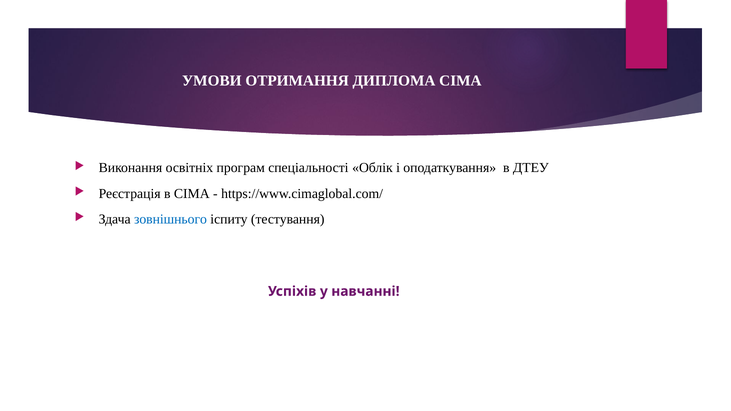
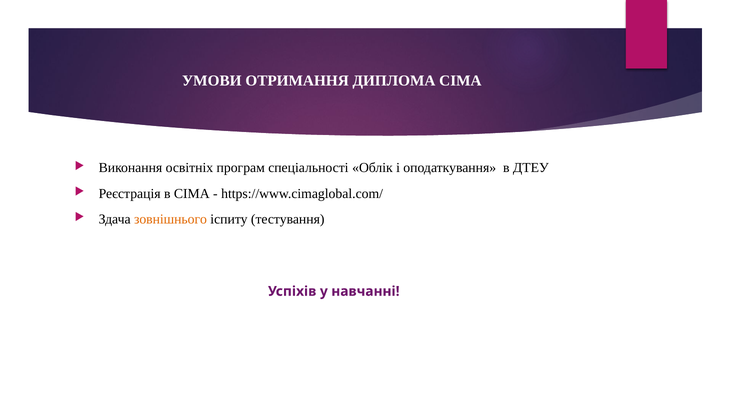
зовнішнього colour: blue -> orange
